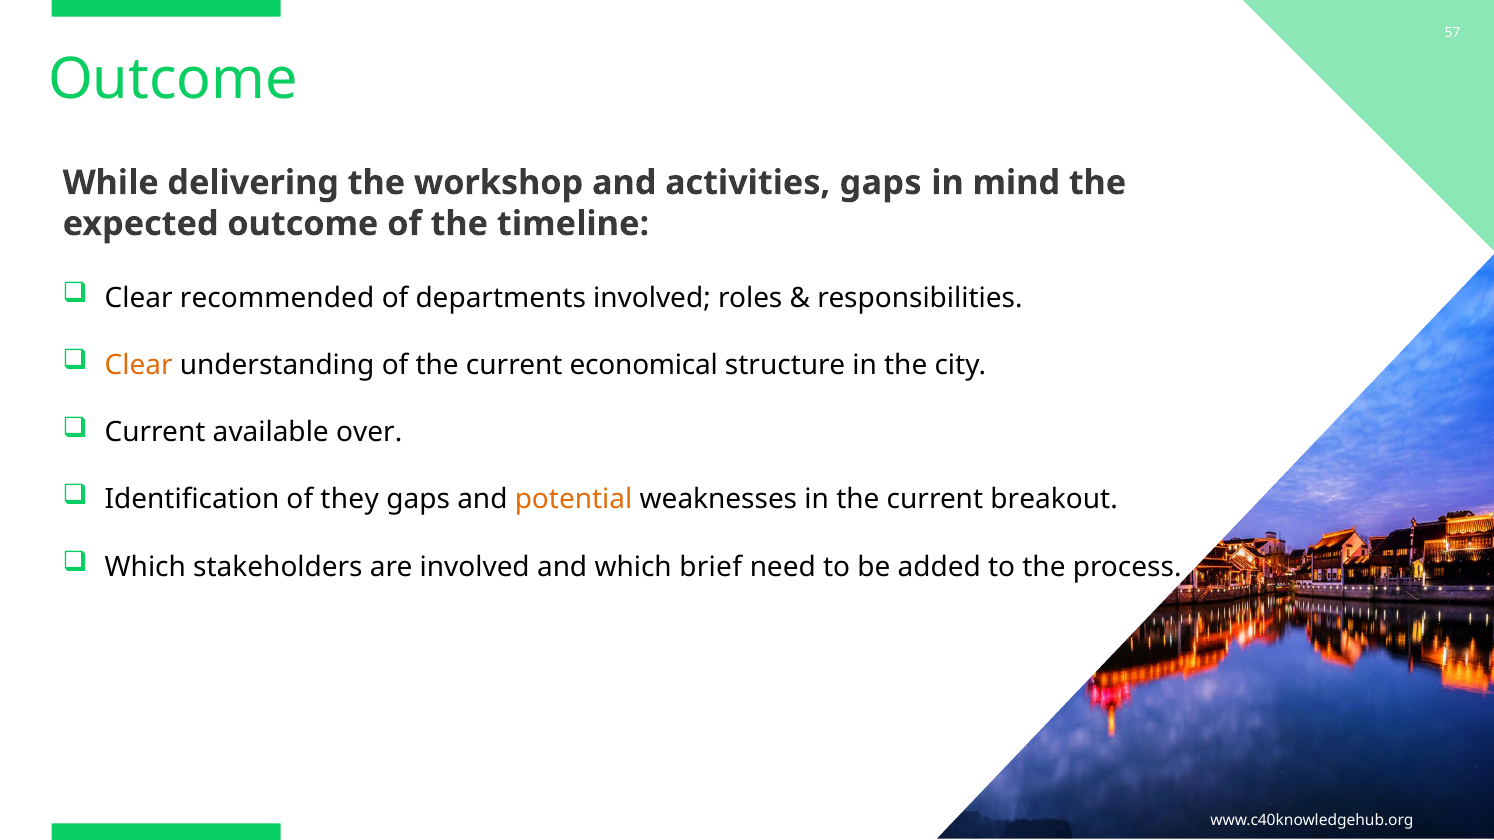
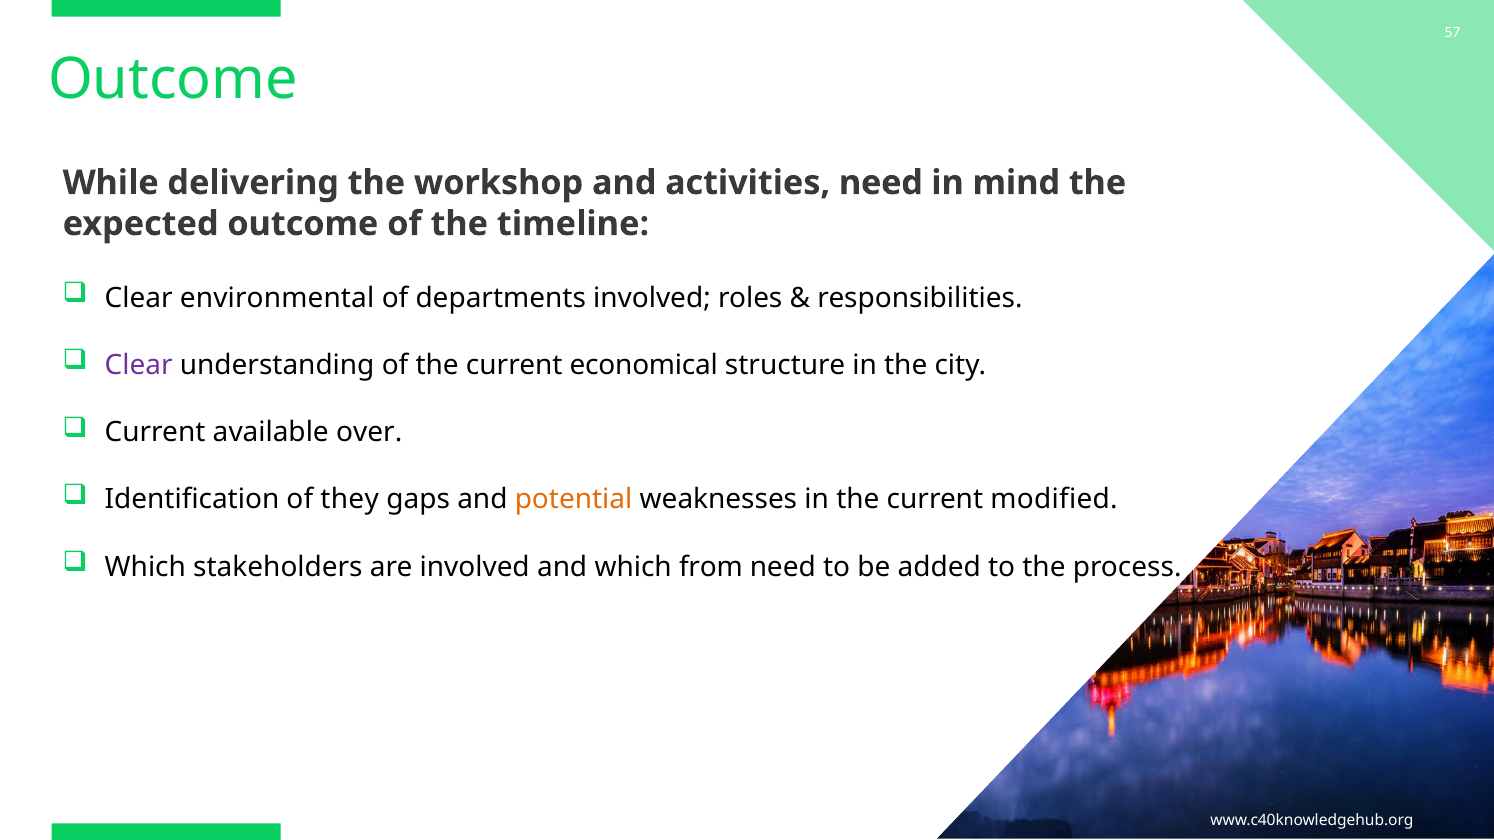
activities gaps: gaps -> need
recommended: recommended -> environmental
Clear at (139, 365) colour: orange -> purple
breakout: breakout -> modified
brief: brief -> from
